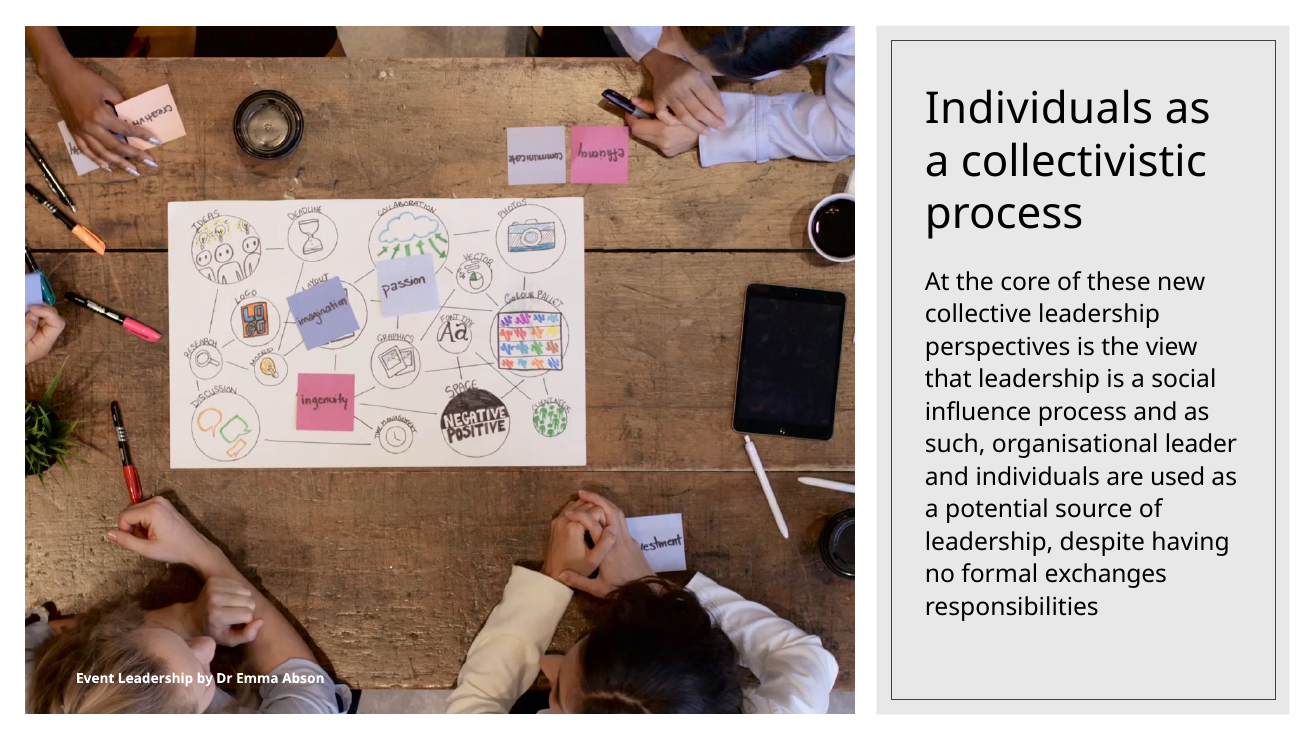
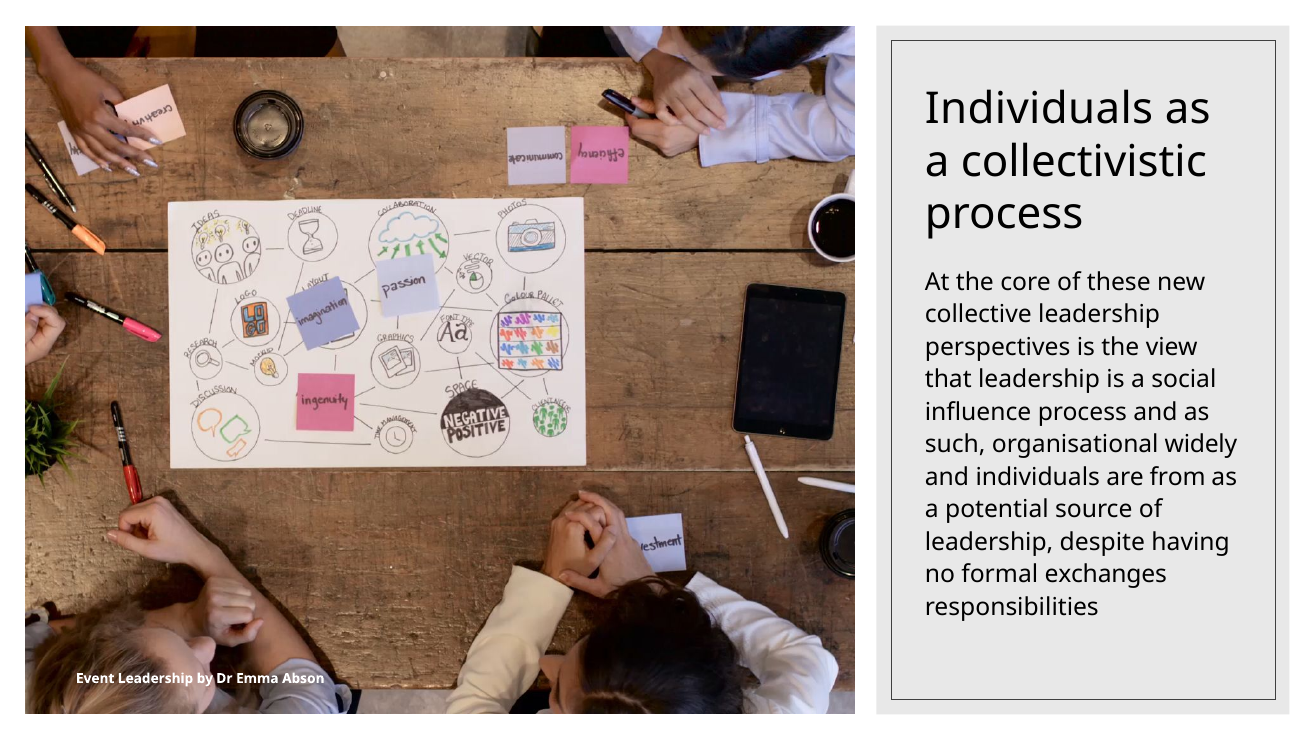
leader: leader -> widely
used: used -> from
